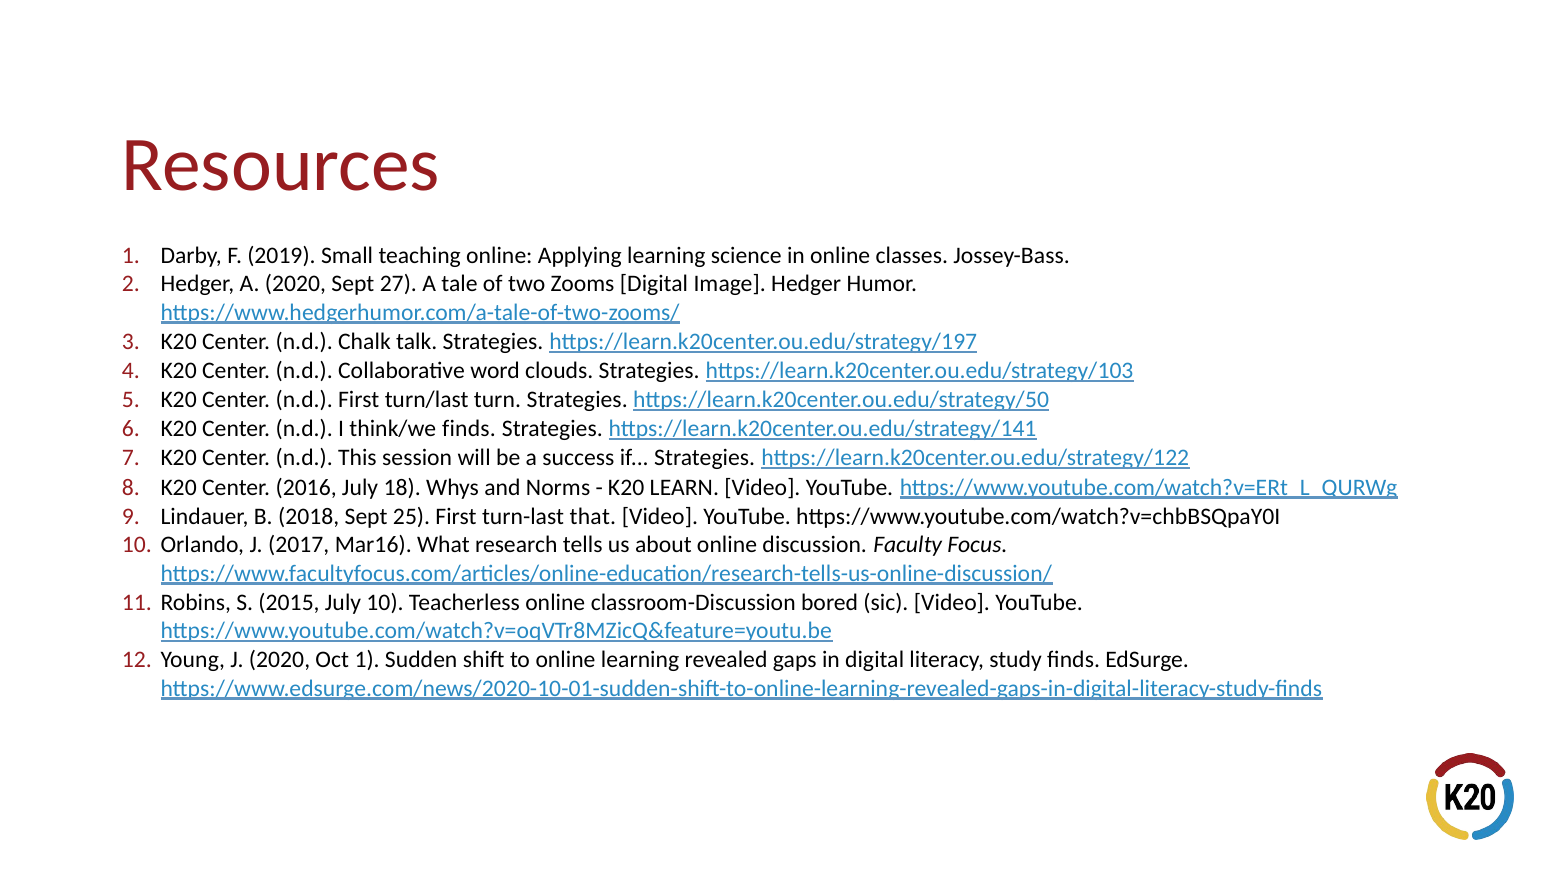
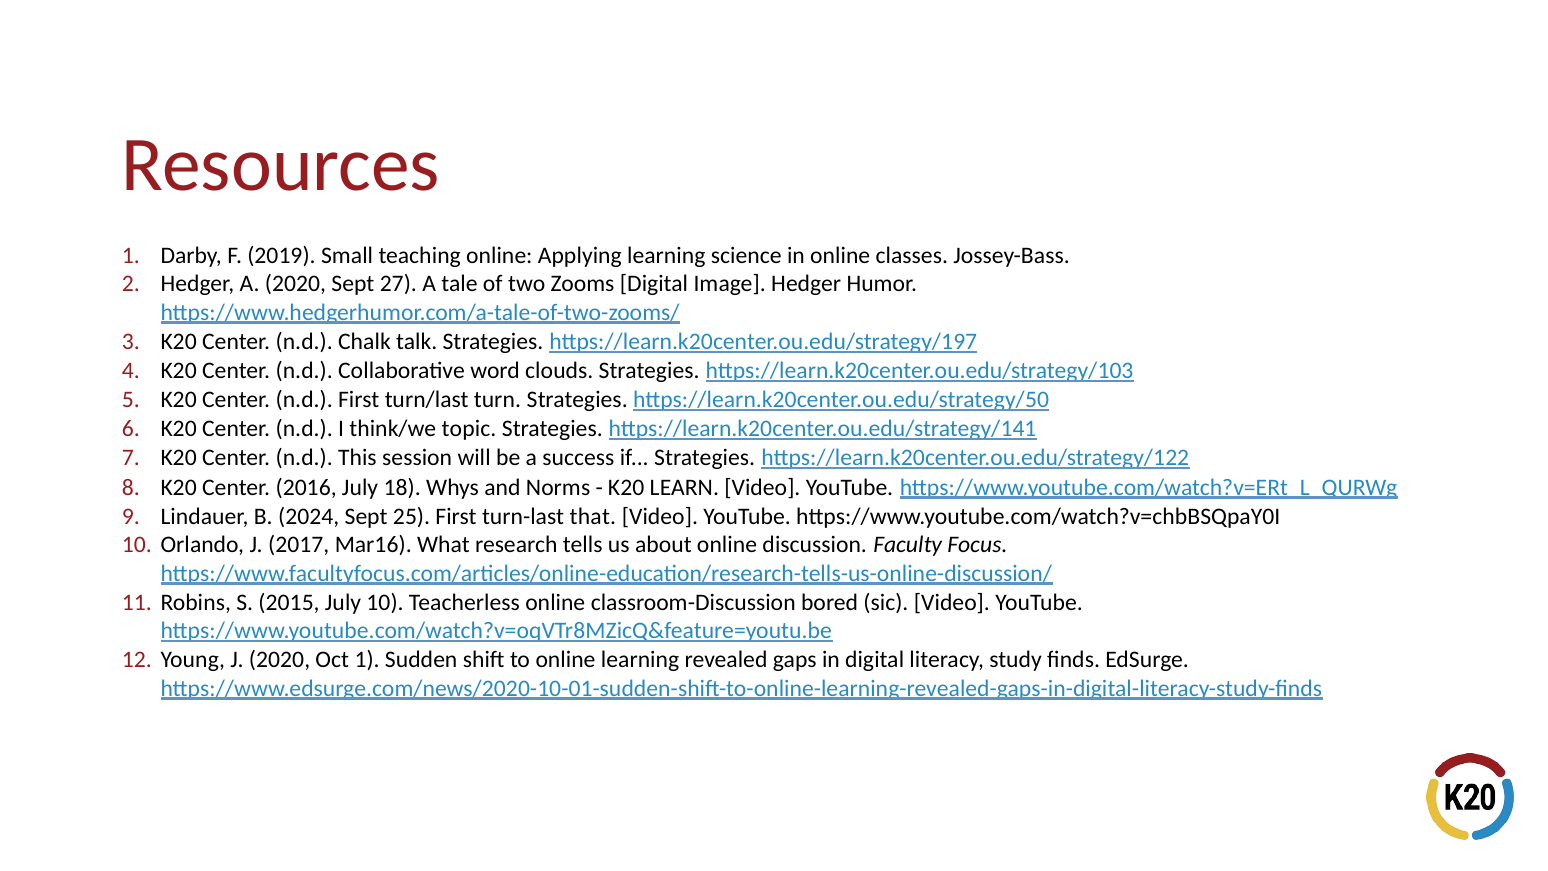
think/we finds: finds -> topic
2018: 2018 -> 2024
